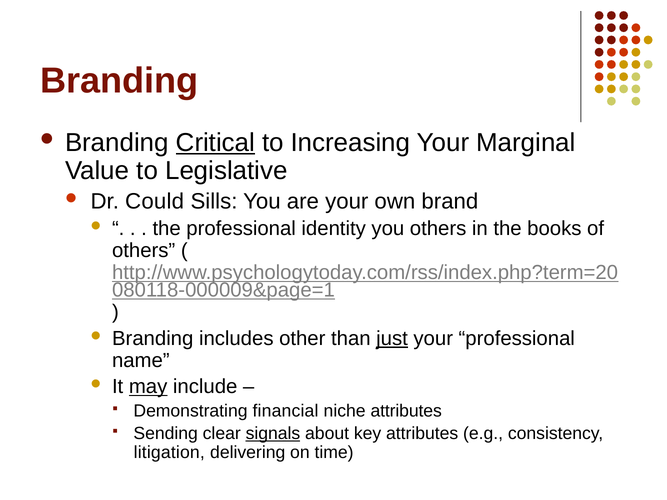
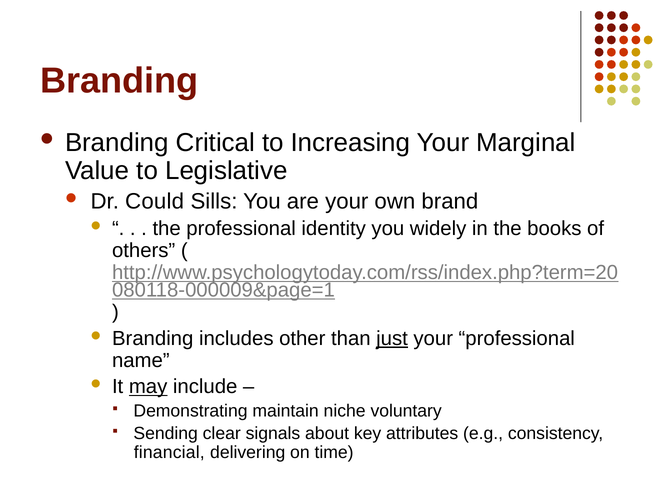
Critical underline: present -> none
you others: others -> widely
financial: financial -> maintain
niche attributes: attributes -> voluntary
signals underline: present -> none
litigation: litigation -> financial
